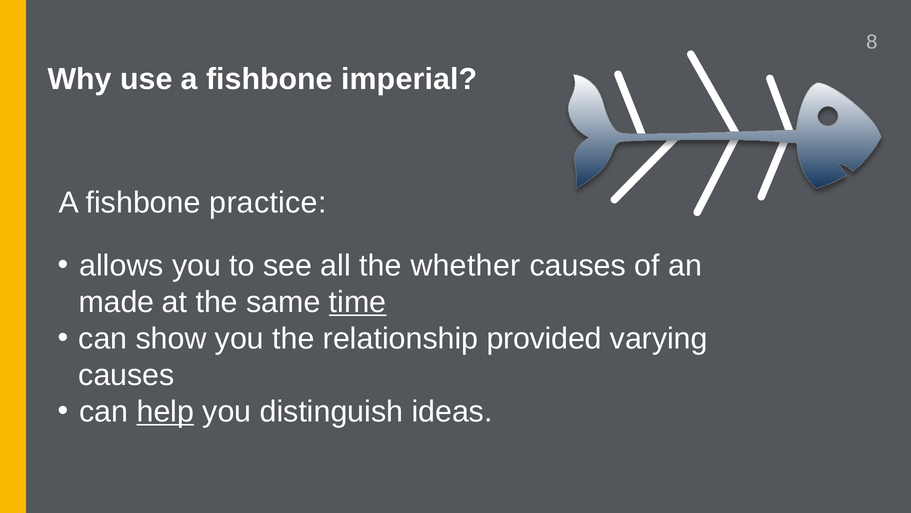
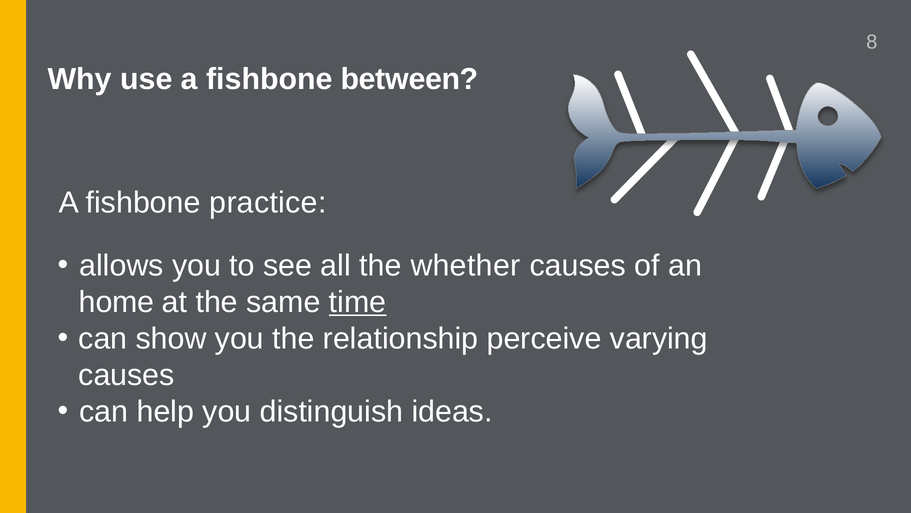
imperial: imperial -> between
made: made -> home
provided: provided -> perceive
help underline: present -> none
